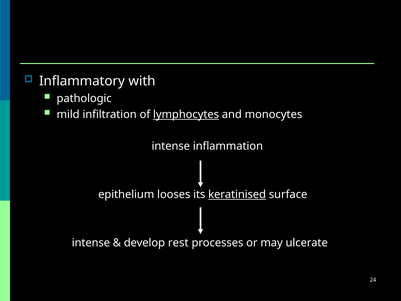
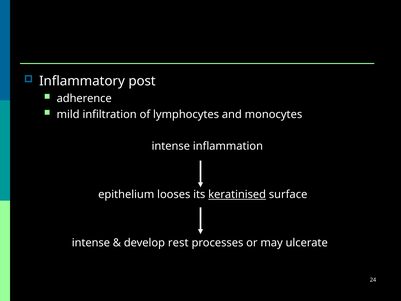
with: with -> post
pathologic: pathologic -> adherence
lymphocytes underline: present -> none
